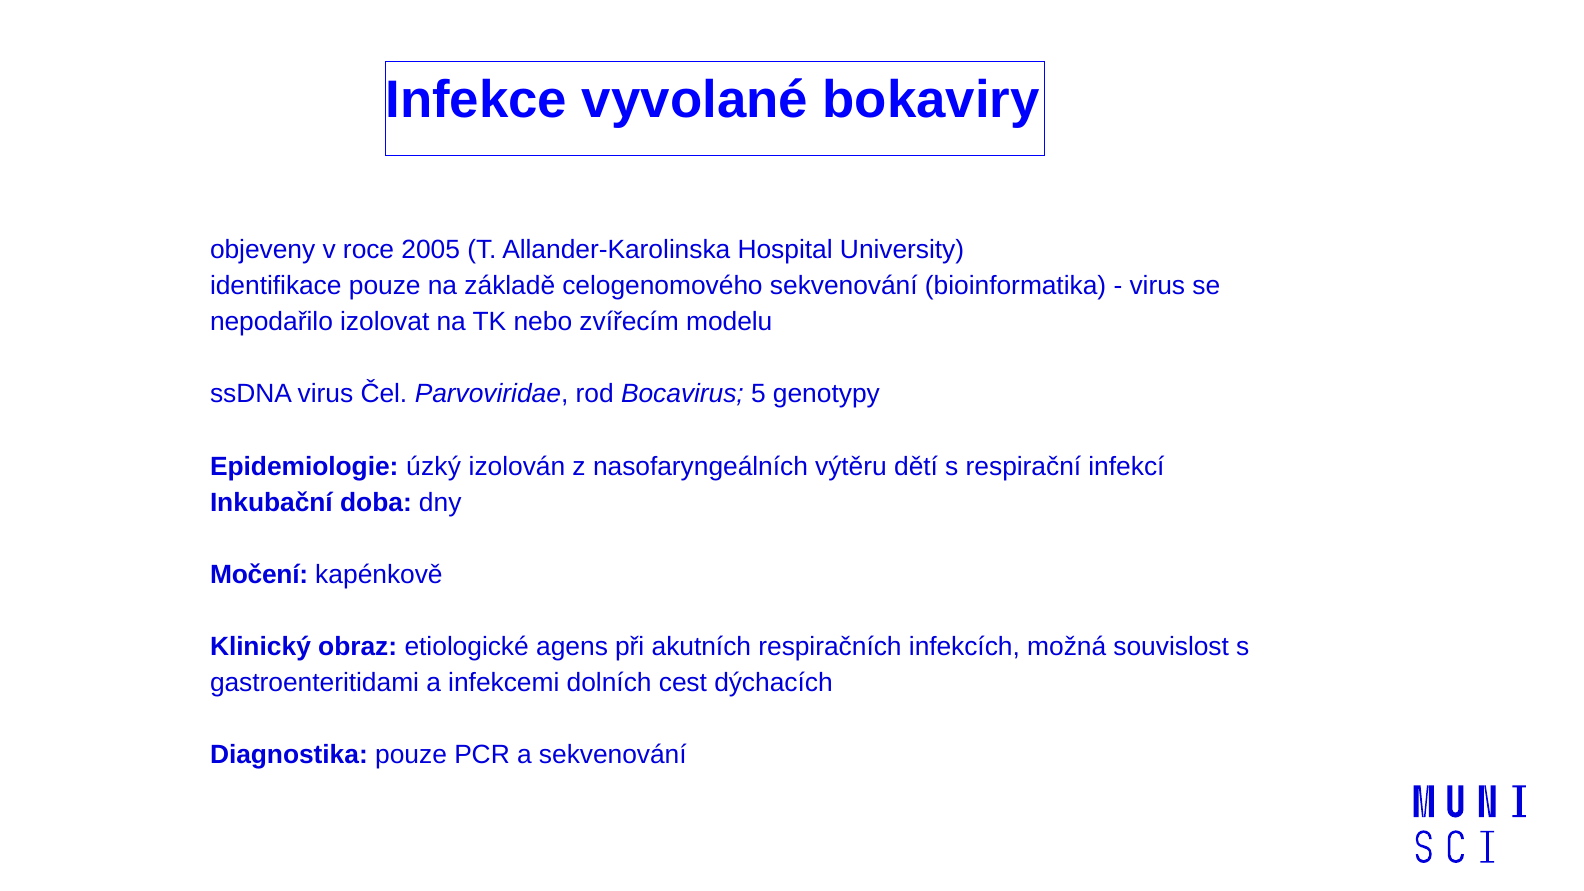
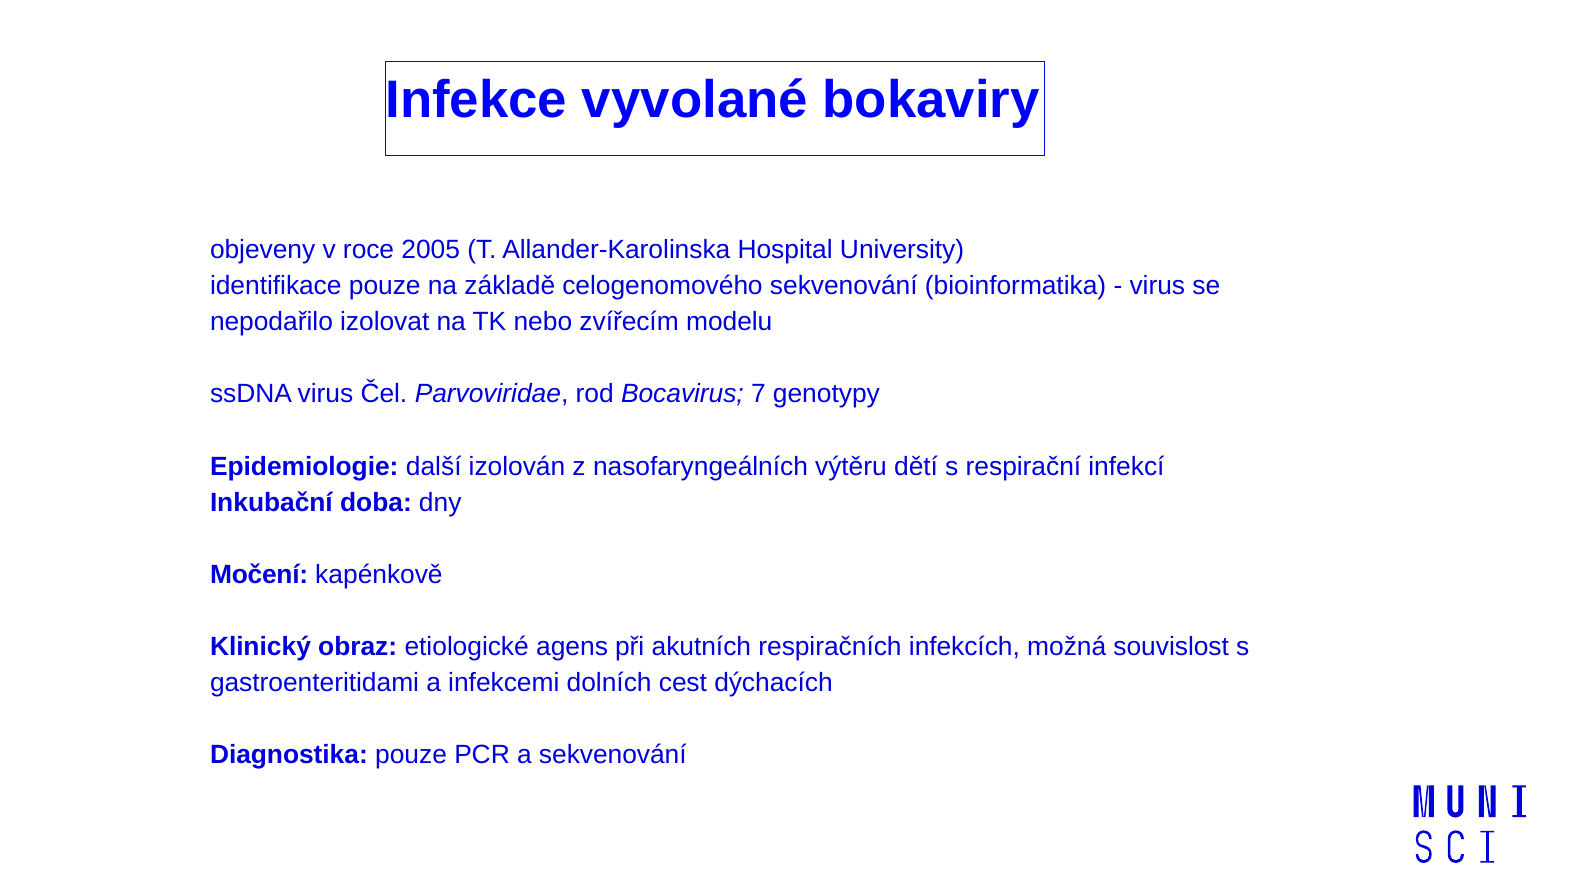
5: 5 -> 7
úzký: úzký -> další
